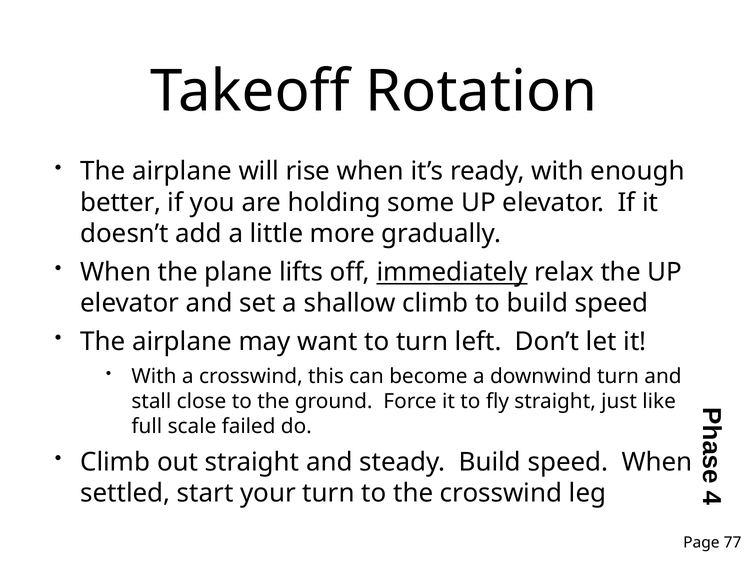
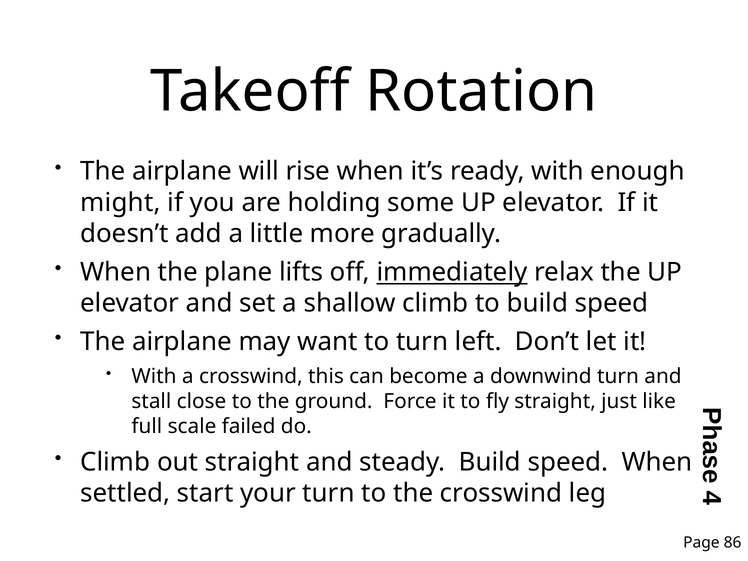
better: better -> might
77: 77 -> 86
